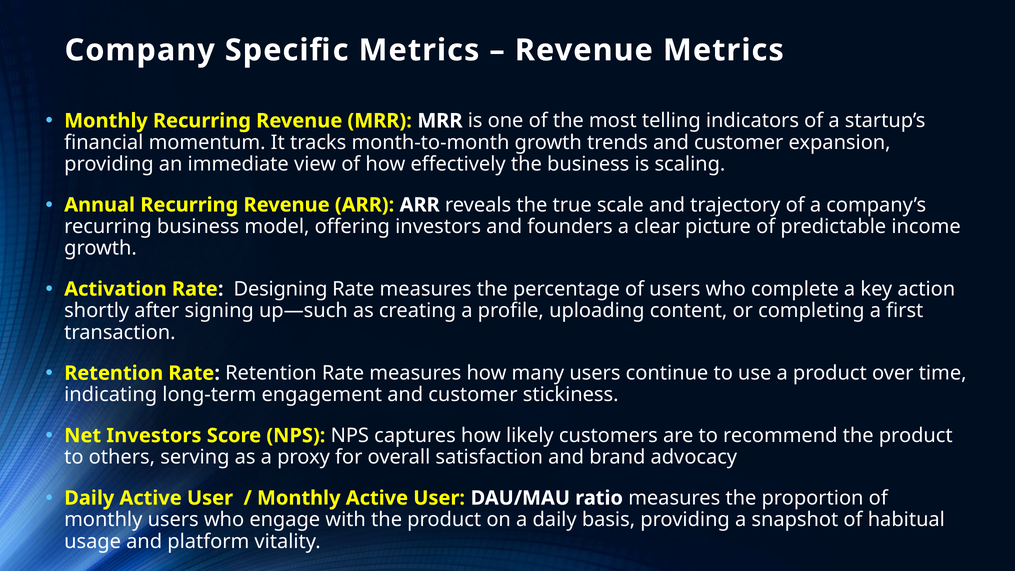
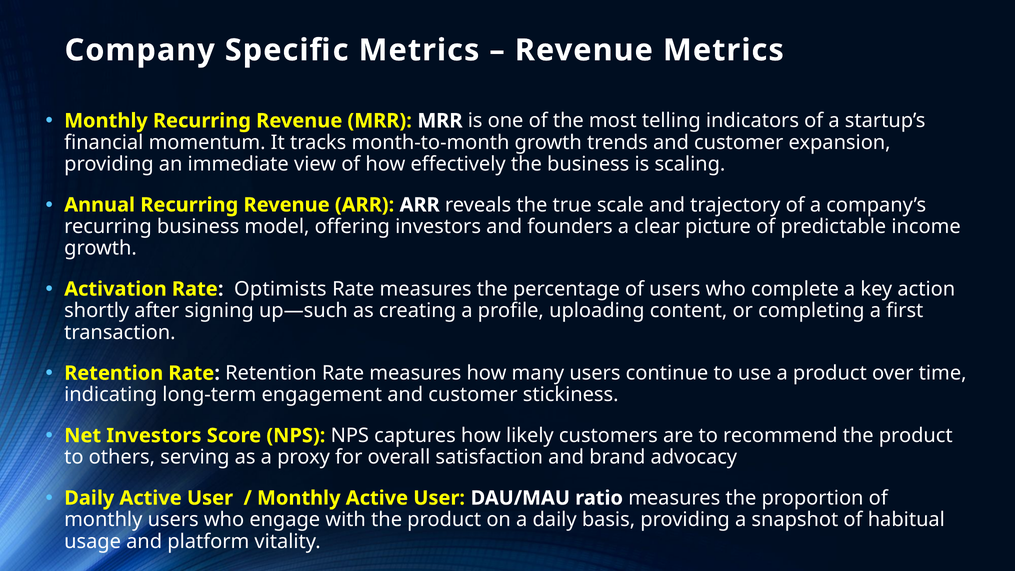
Designing: Designing -> Optimists
